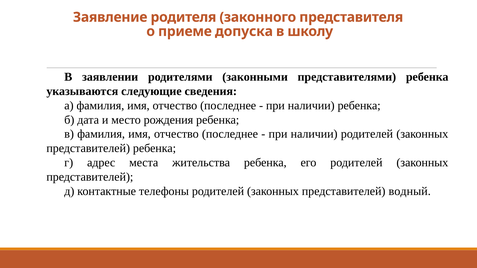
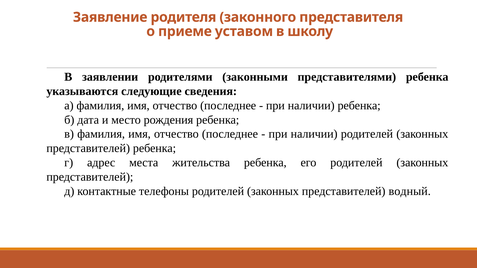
допуска: допуска -> уставом
